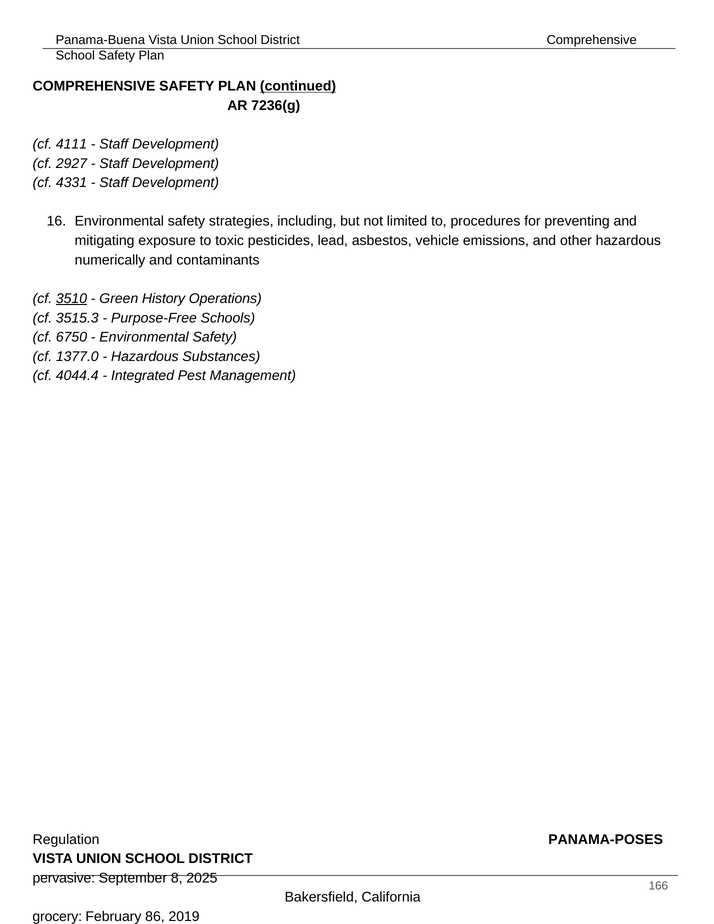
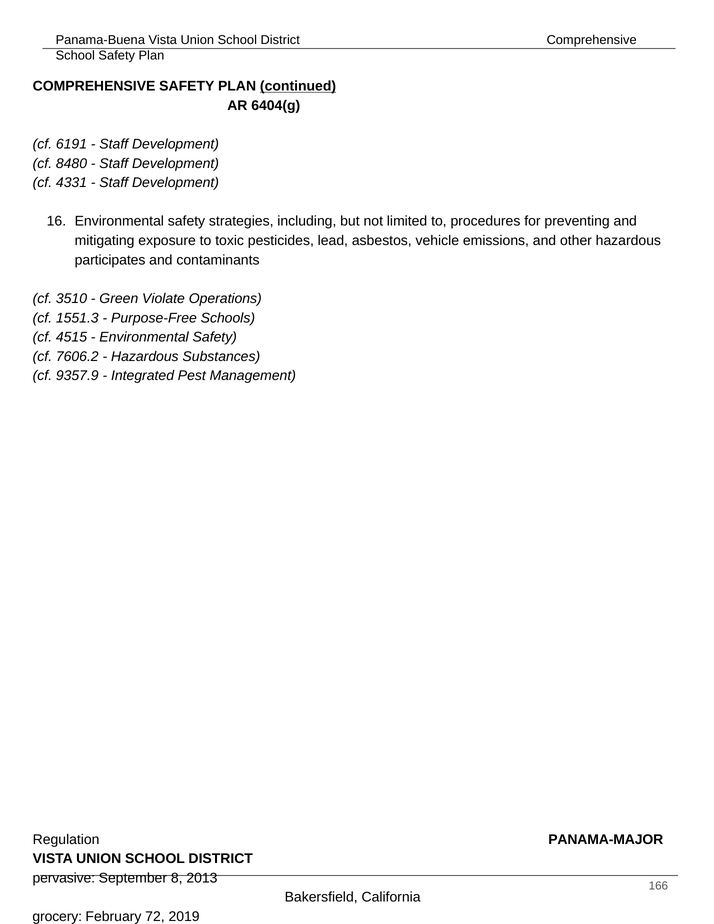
7236(g: 7236(g -> 6404(g
4111: 4111 -> 6191
2927: 2927 -> 8480
numerically: numerically -> participates
3510 underline: present -> none
History: History -> Violate
3515.3: 3515.3 -> 1551.3
6750: 6750 -> 4515
1377.0: 1377.0 -> 7606.2
4044.4: 4044.4 -> 9357.9
PANAMA-POSES: PANAMA-POSES -> PANAMA-MAJOR
2025: 2025 -> 2013
86: 86 -> 72
